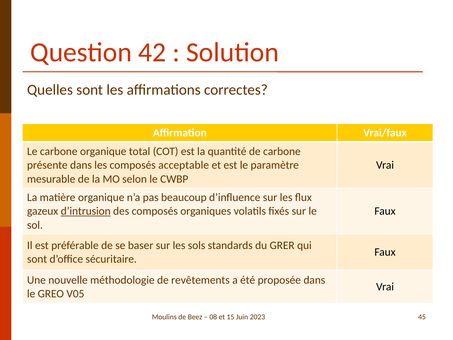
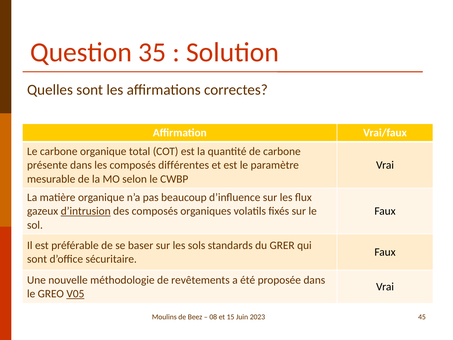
42: 42 -> 35
acceptable: acceptable -> différentes
V05 underline: none -> present
